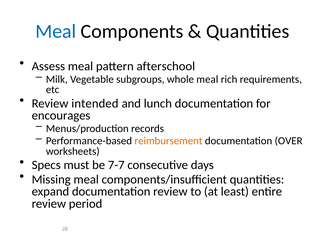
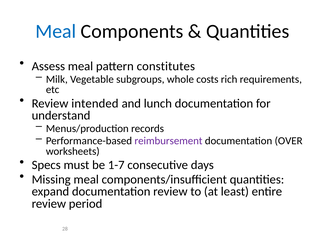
afterschool: afterschool -> constitutes
whole meal: meal -> costs
encourages: encourages -> understand
reimbursement colour: orange -> purple
7-7: 7-7 -> 1-7
